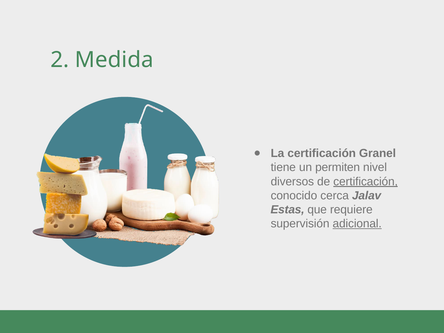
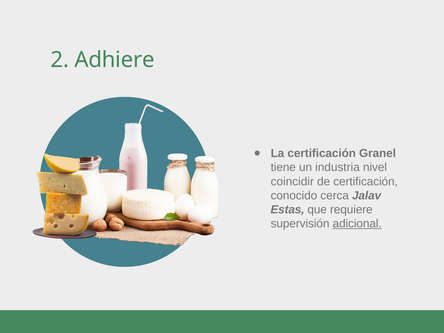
Medida: Medida -> Adhiere
permiten: permiten -> industria
diversos: diversos -> coincidir
certificación at (366, 181) underline: present -> none
